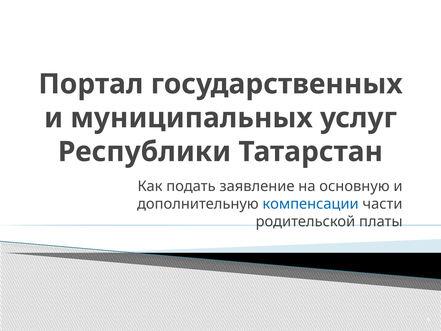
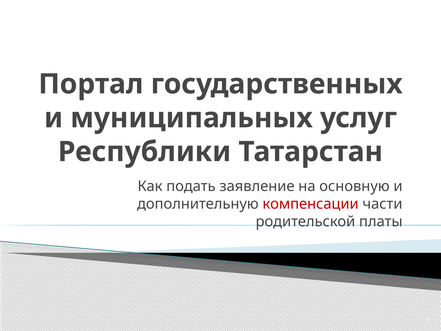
компенсации colour: blue -> red
